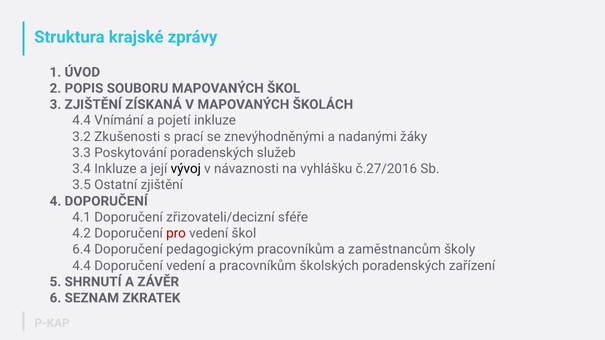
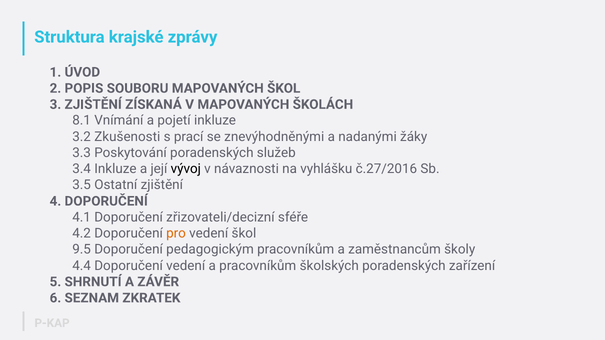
4.4 at (82, 121): 4.4 -> 8.1
pro colour: red -> orange
6.4: 6.4 -> 9.5
